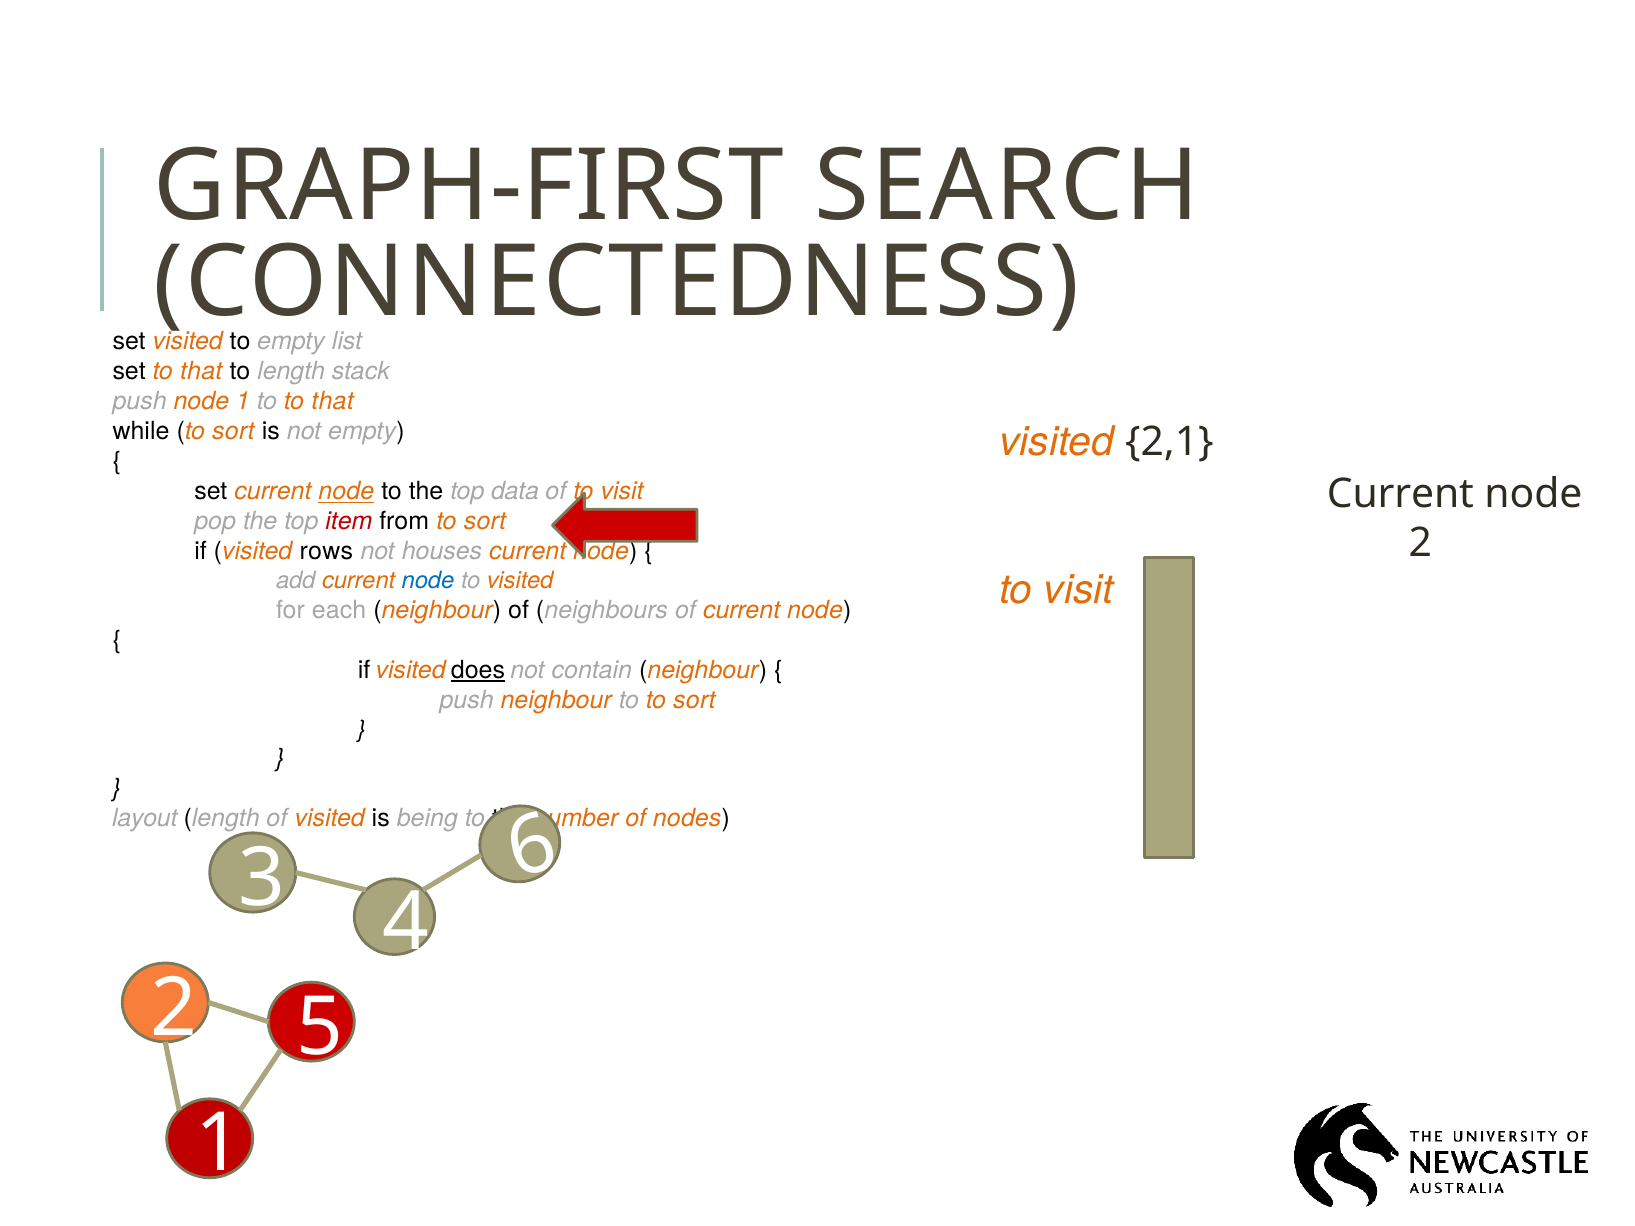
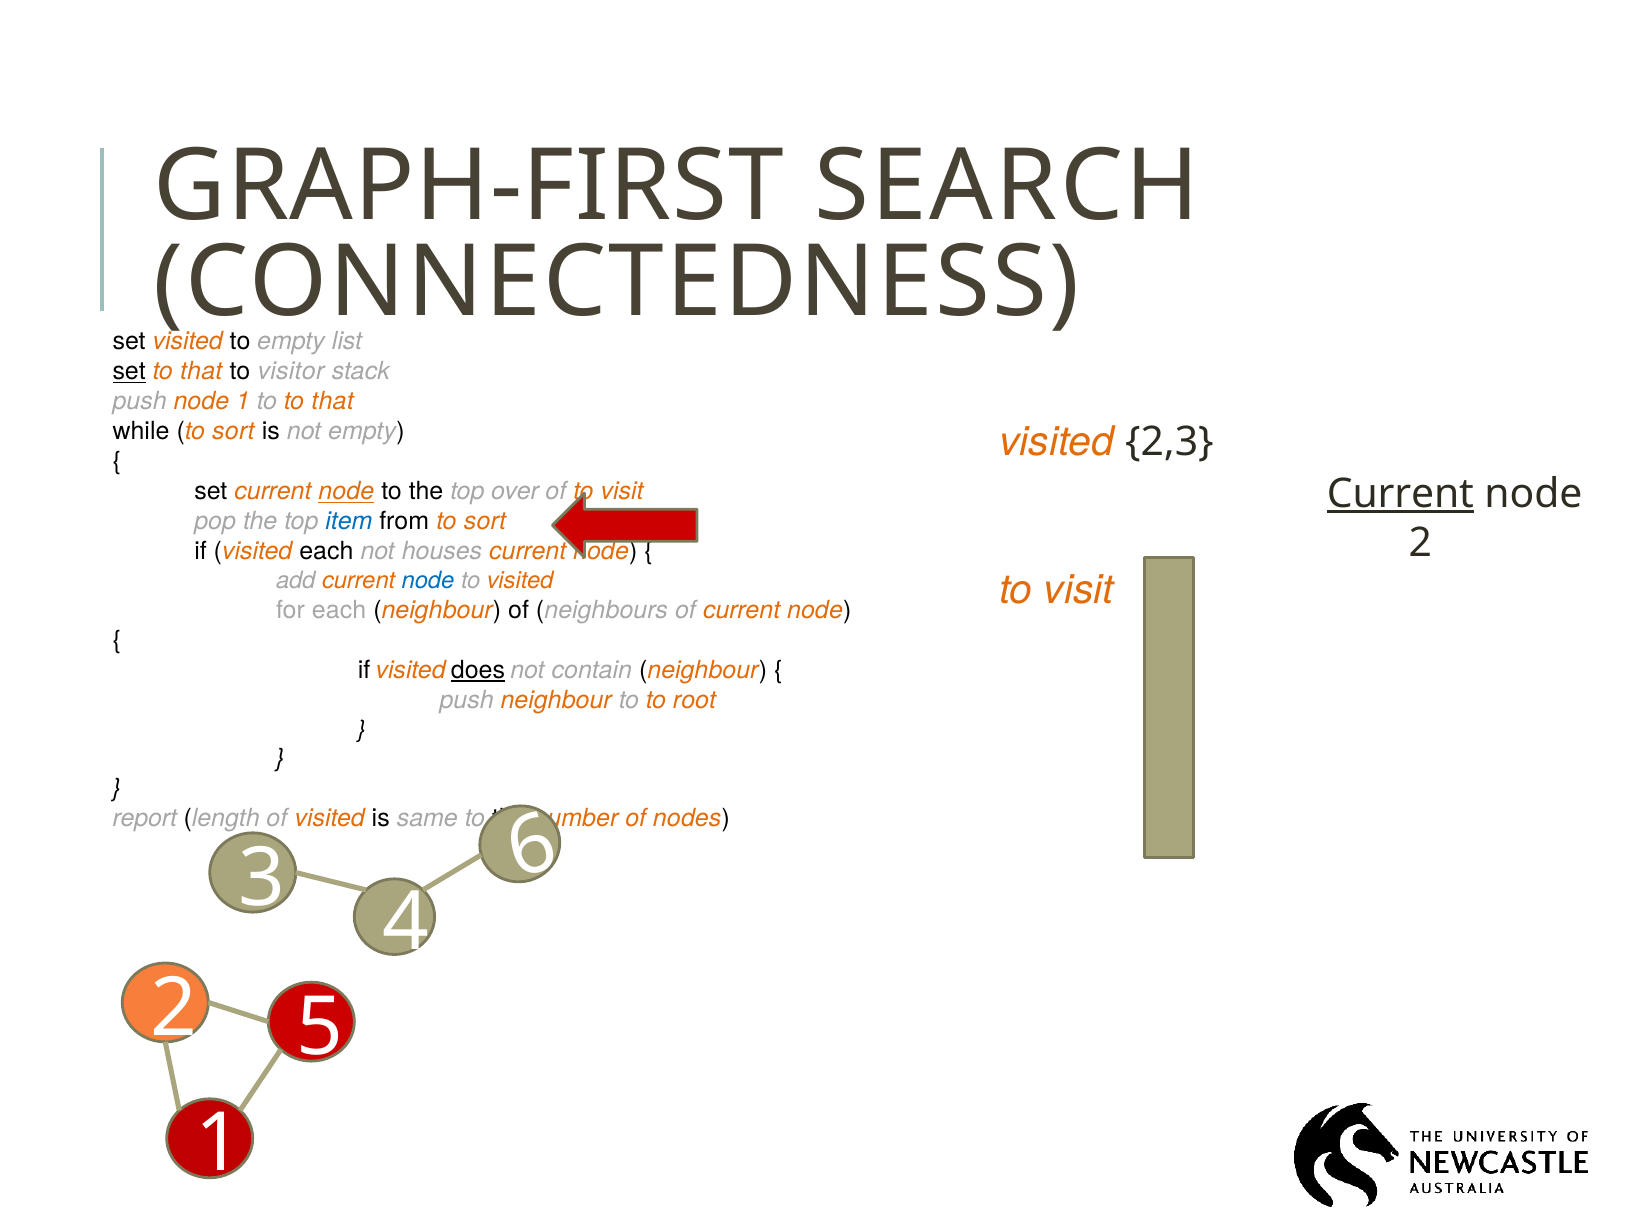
set at (129, 372) underline: none -> present
to length: length -> visitor
2,1: 2,1 -> 2,3
data: data -> over
Current at (1400, 494) underline: none -> present
item colour: red -> blue
visited rows: rows -> each
to to sort: sort -> root
layout: layout -> report
being: being -> same
